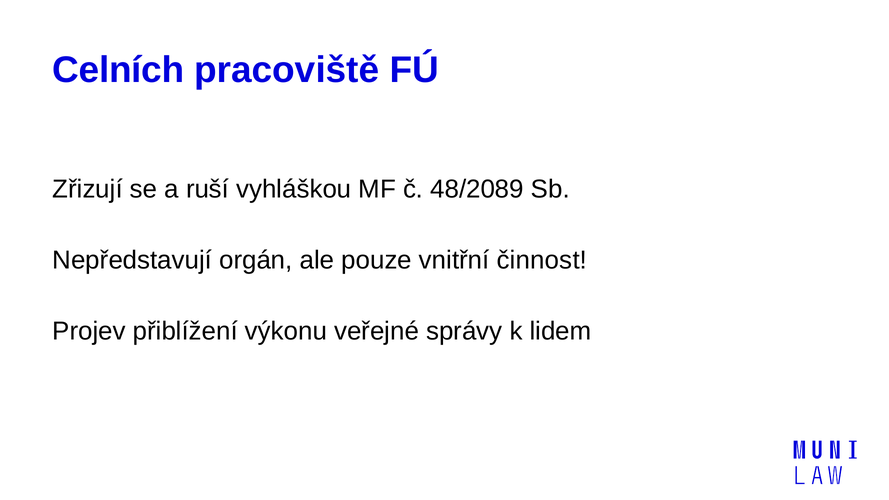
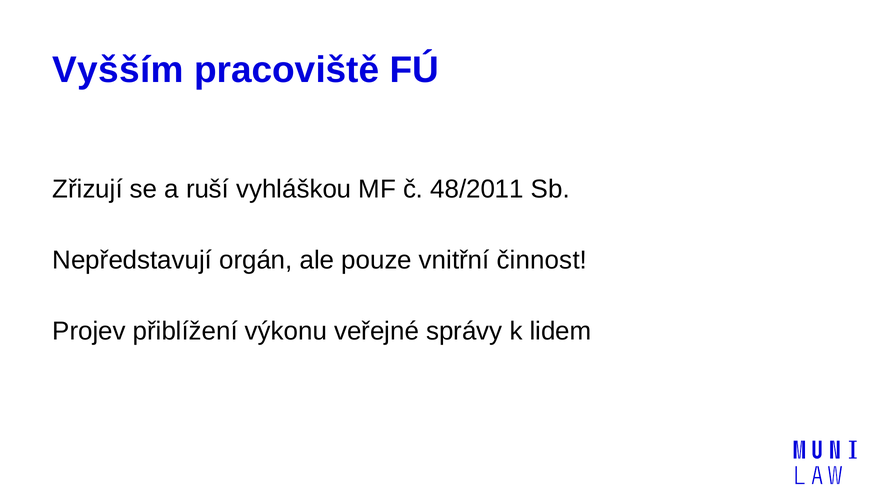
Celních: Celních -> Vyšším
48/2089: 48/2089 -> 48/2011
